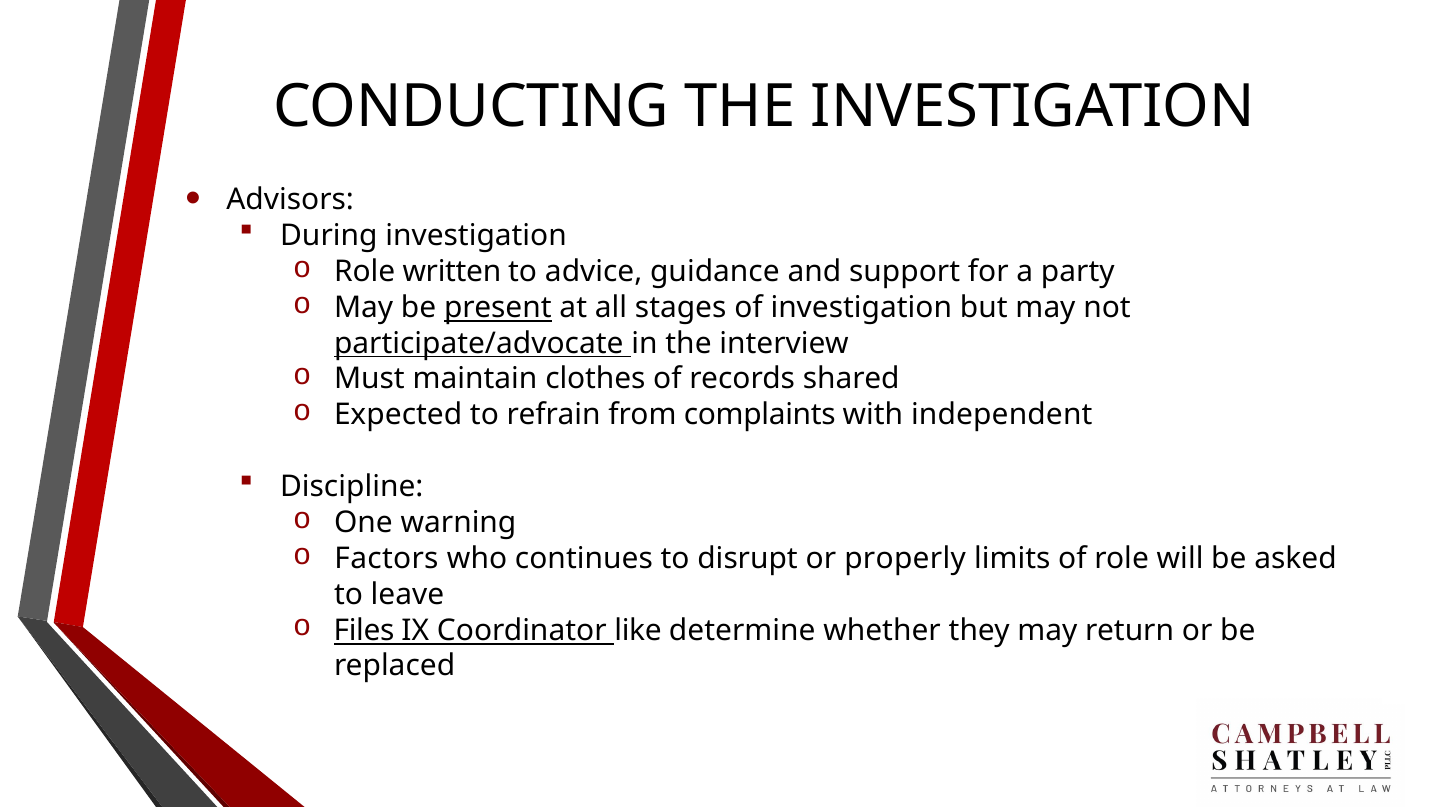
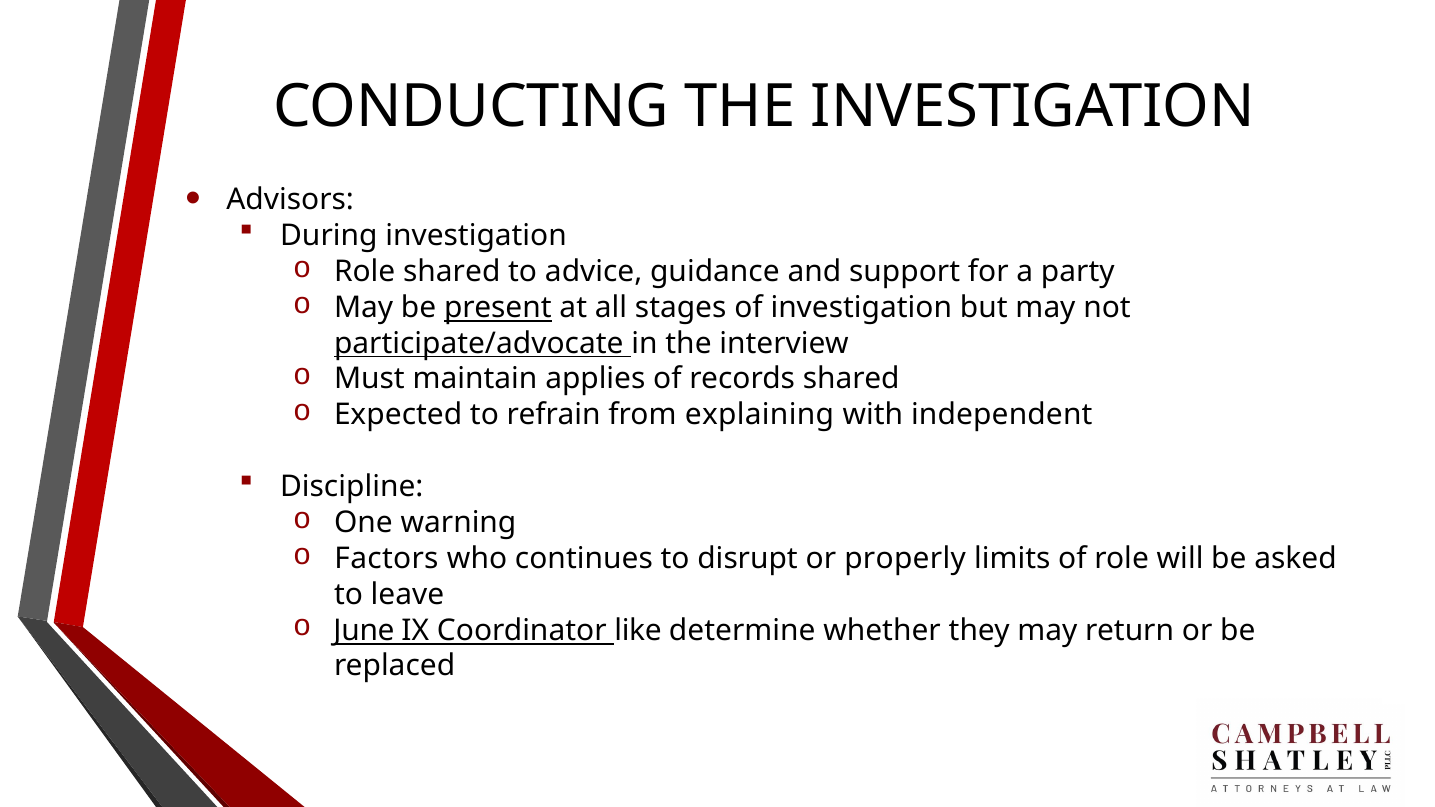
Role written: written -> shared
clothes: clothes -> applies
complaints: complaints -> explaining
Files: Files -> June
